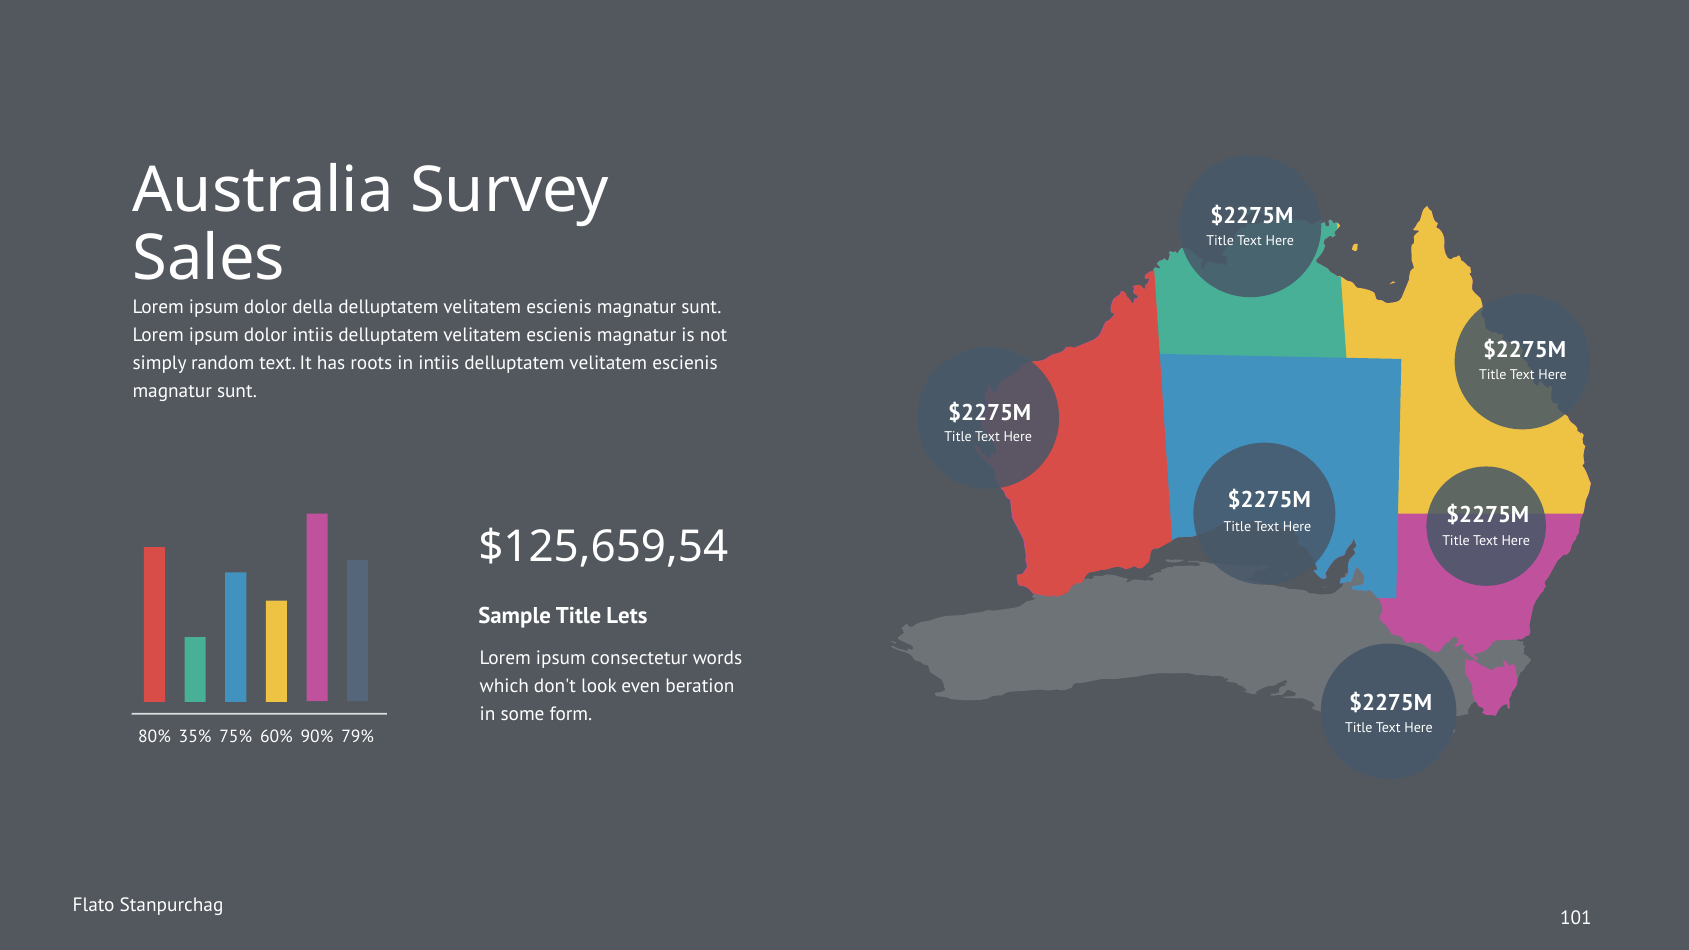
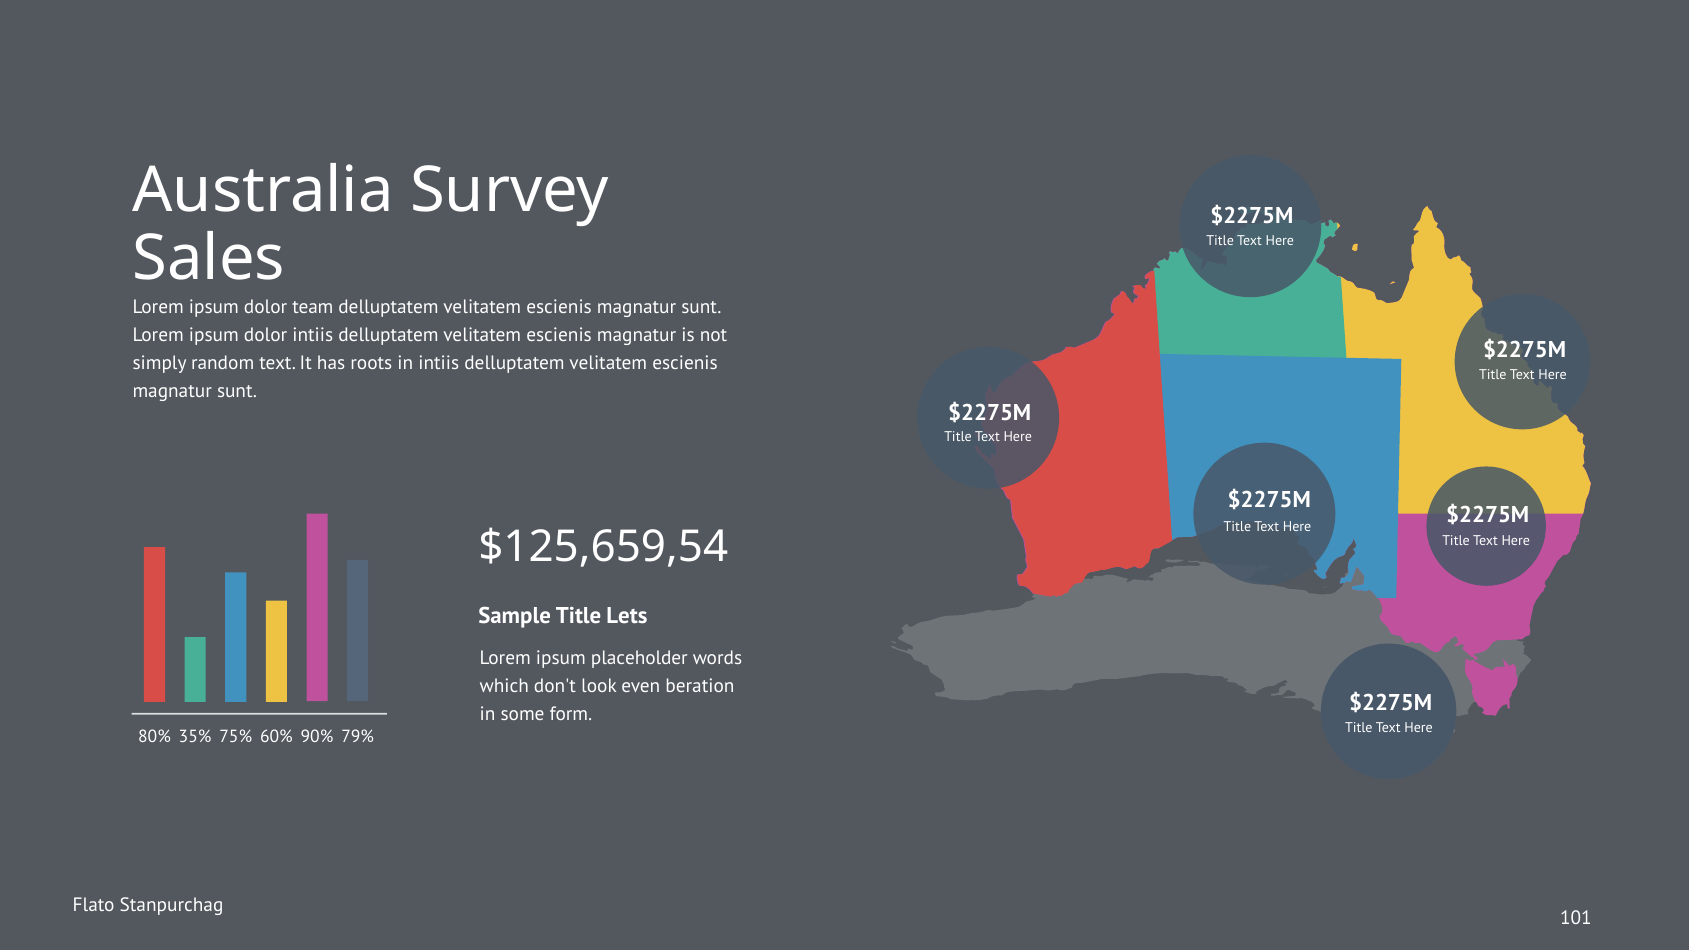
della: della -> team
consectetur: consectetur -> placeholder
